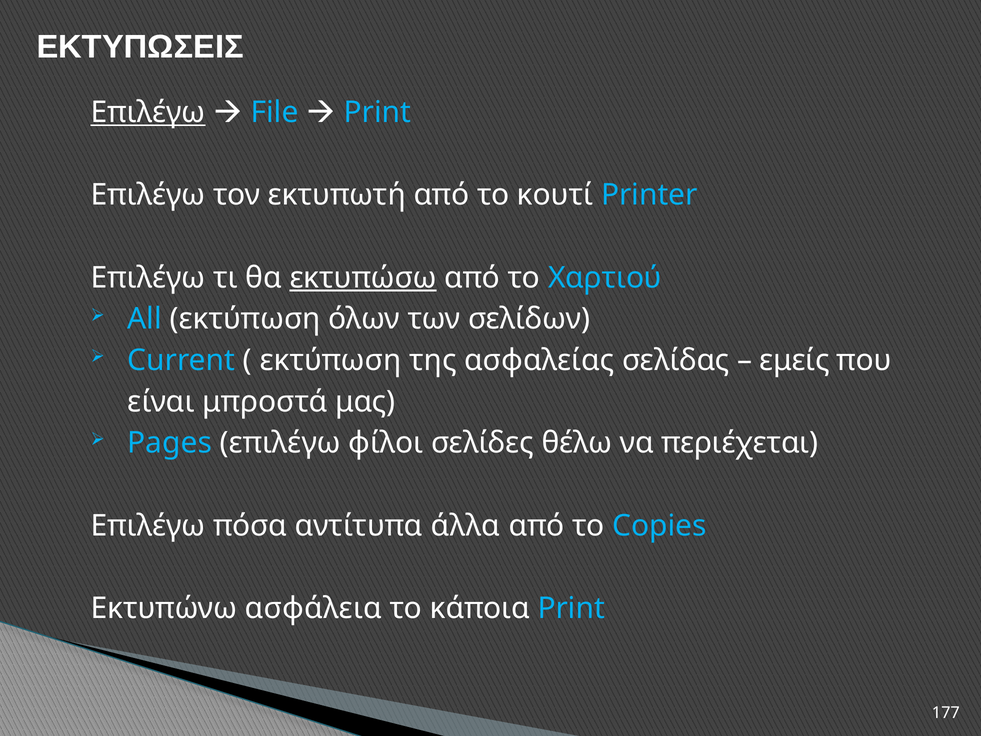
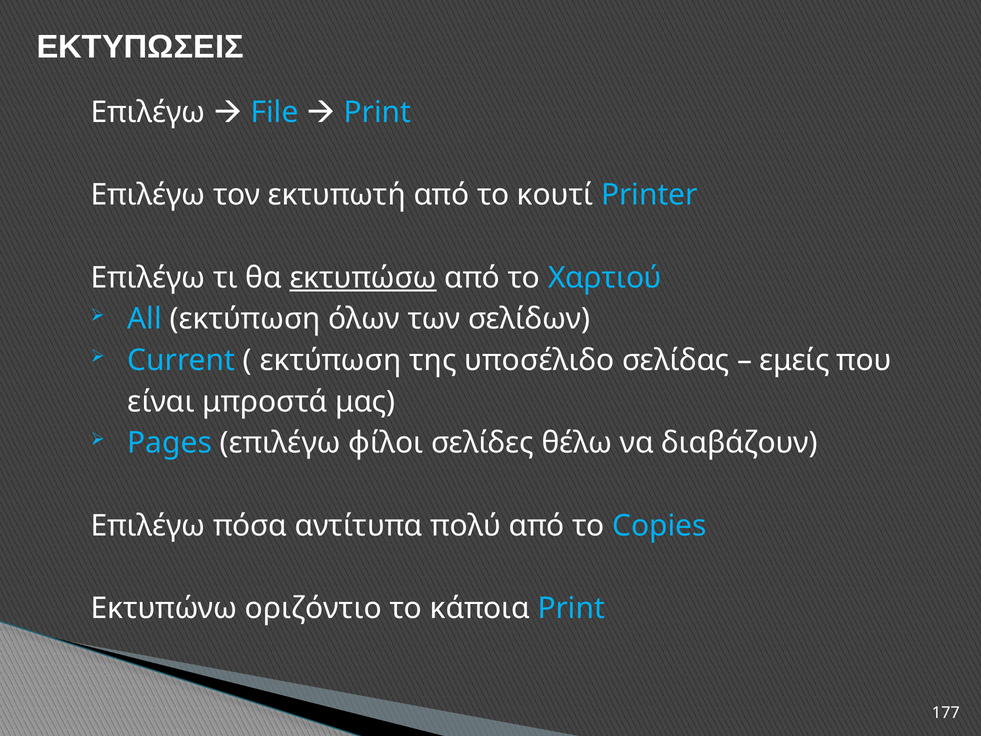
Επιλέγω at (148, 112) underline: present -> none
ασφαλείας: ασφαλείας -> υποσέλιδο
περιέχεται: περιέχεται -> διαβάζουν
άλλα: άλλα -> πολύ
ασφάλεια: ασφάλεια -> οριζόντιο
